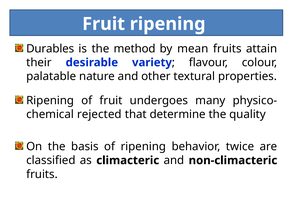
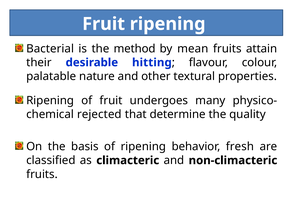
Durables: Durables -> Bacterial
variety: variety -> hitting
twice: twice -> fresh
